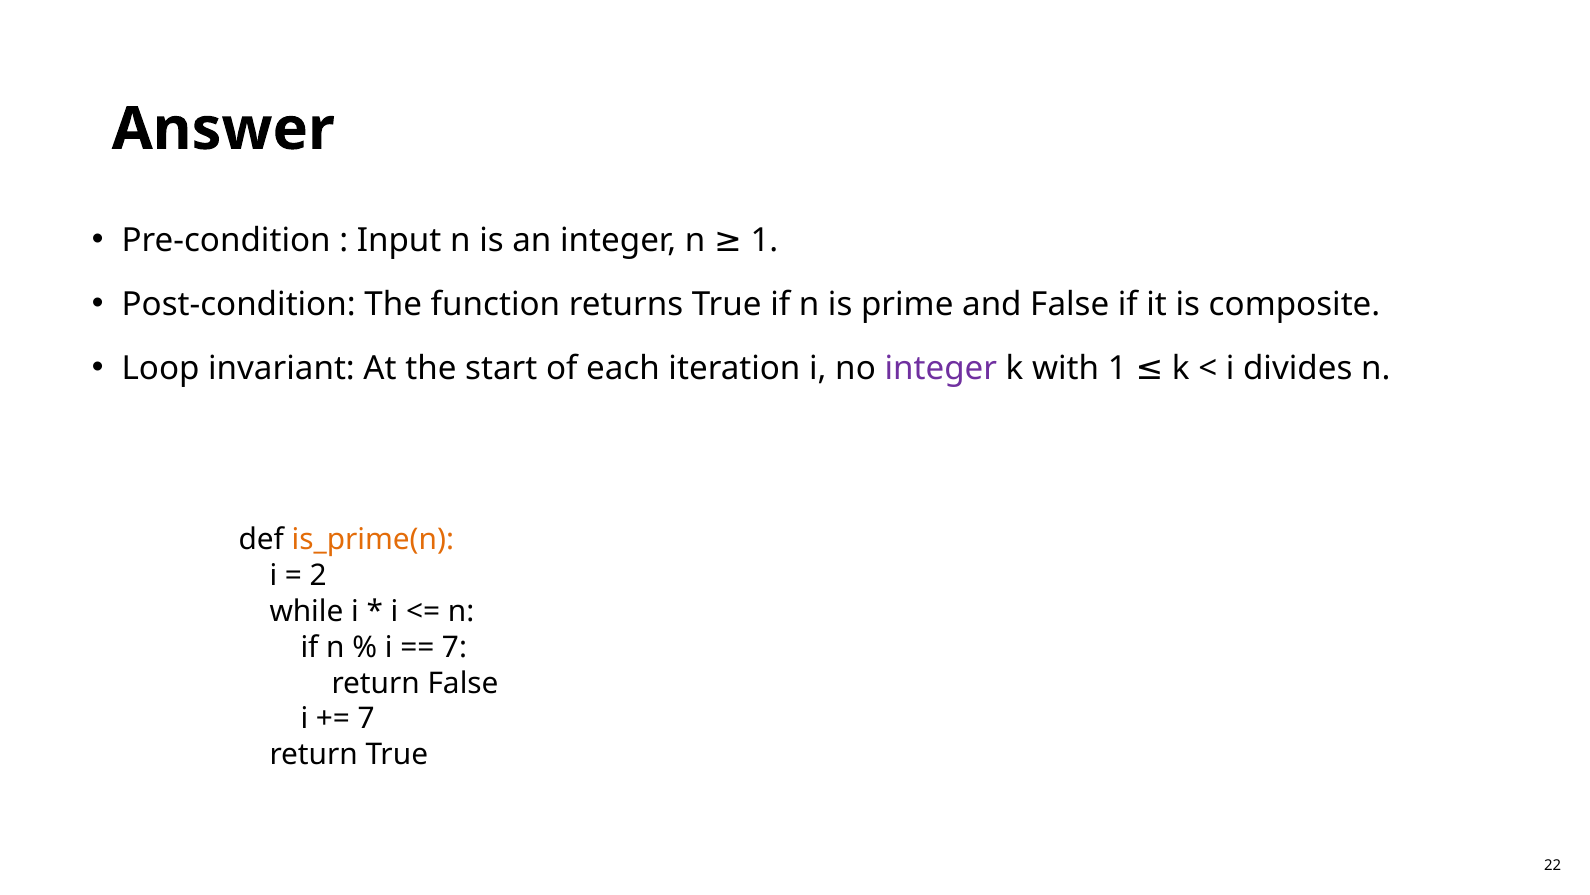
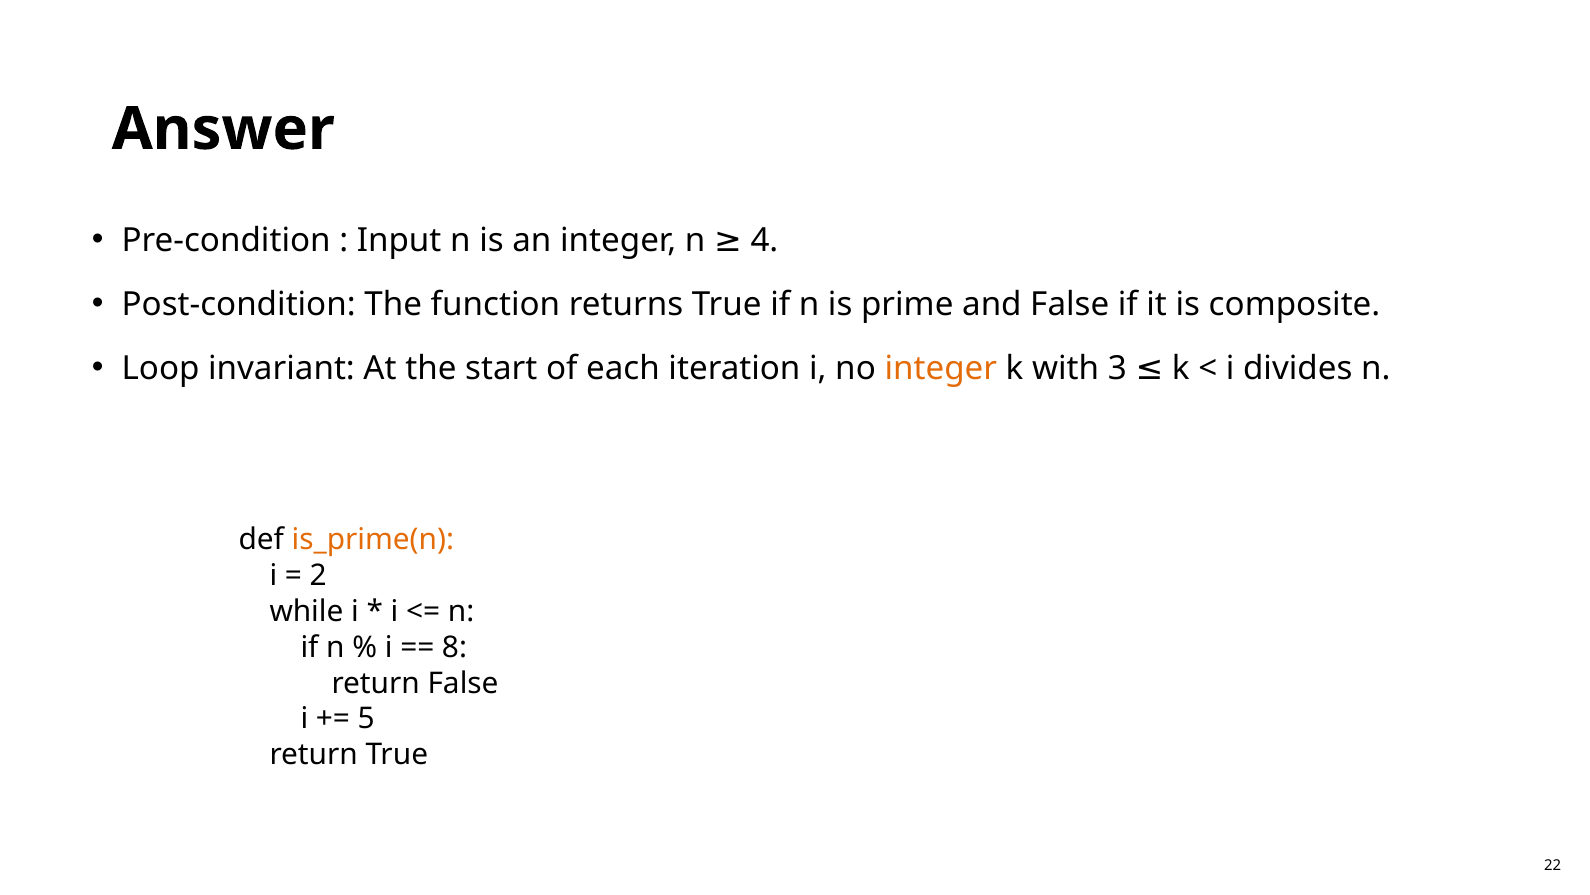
n 1: 1 -> 4
integer at (941, 368) colour: purple -> orange
with 1: 1 -> 3
7 at (454, 647): 7 -> 8
7 at (366, 719): 7 -> 5
